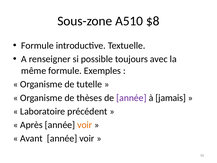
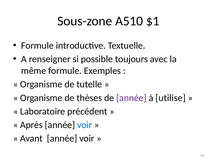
$8: $8 -> $1
jamais: jamais -> utilise
voir at (85, 125) colour: orange -> blue
